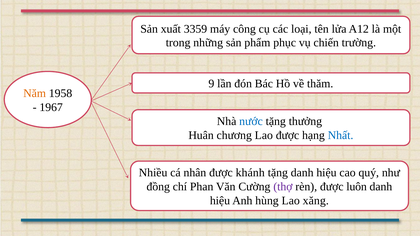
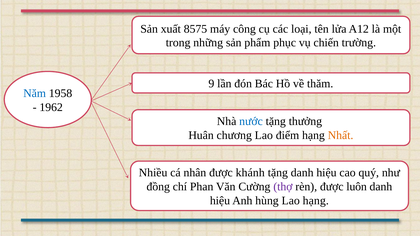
3359: 3359 -> 8575
Năm colour: orange -> blue
1967: 1967 -> 1962
Lao được: được -> điểm
Nhất colour: blue -> orange
Lao xăng: xăng -> hạng
